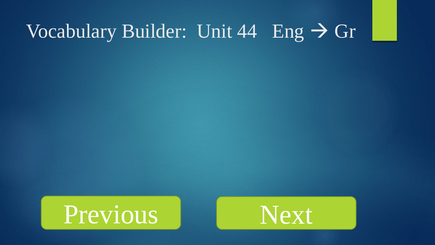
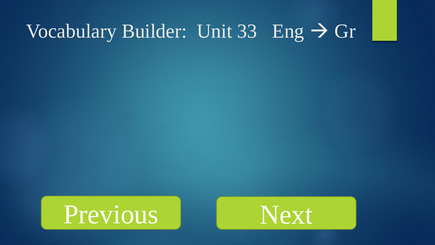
44: 44 -> 33
